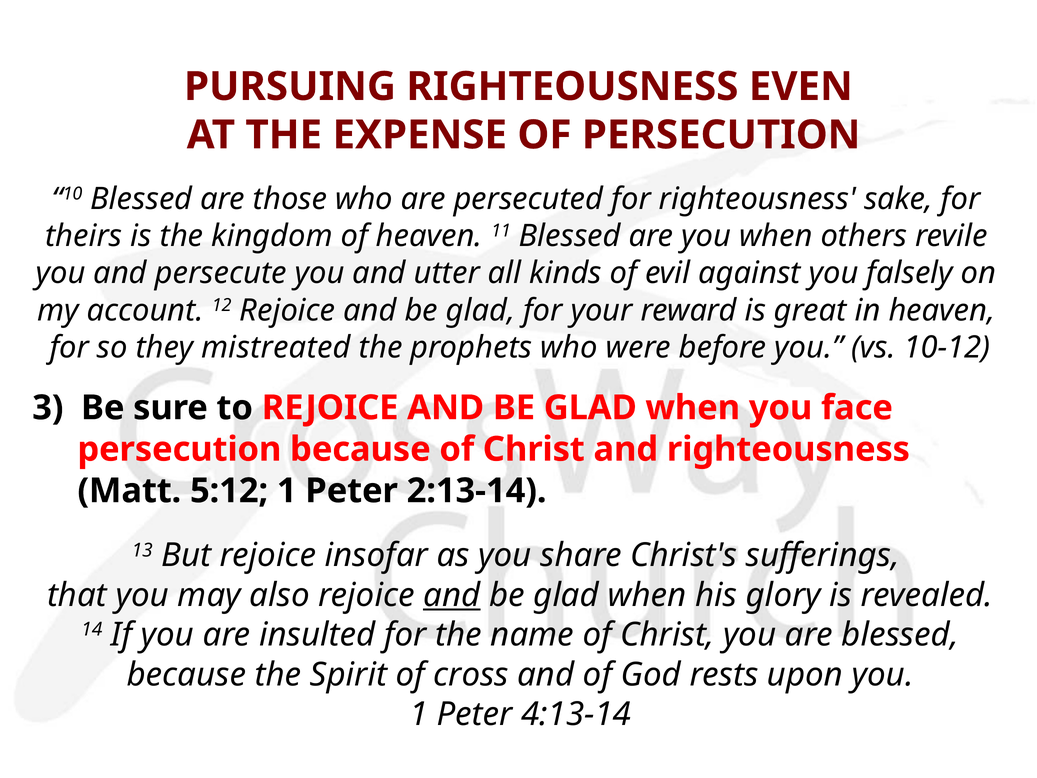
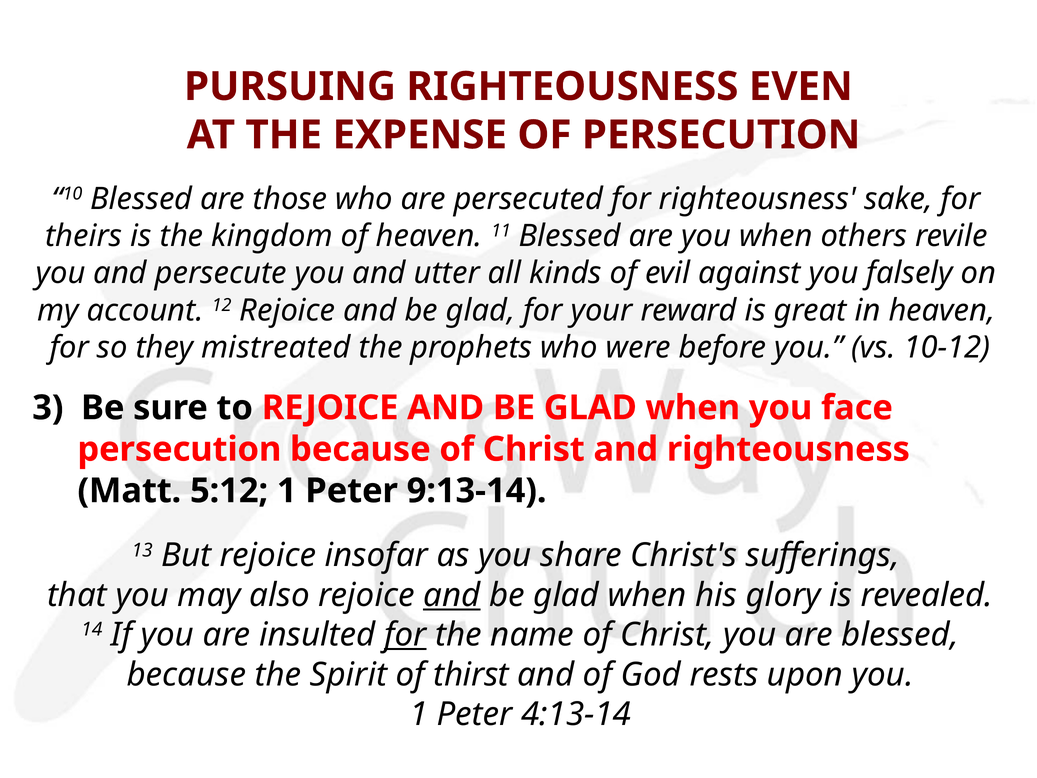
2:13-14: 2:13-14 -> 9:13-14
for at (405, 635) underline: none -> present
cross: cross -> thirst
